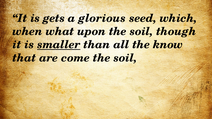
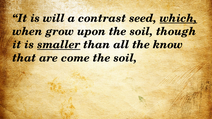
gets: gets -> will
glorious: glorious -> contrast
which underline: none -> present
what: what -> grow
